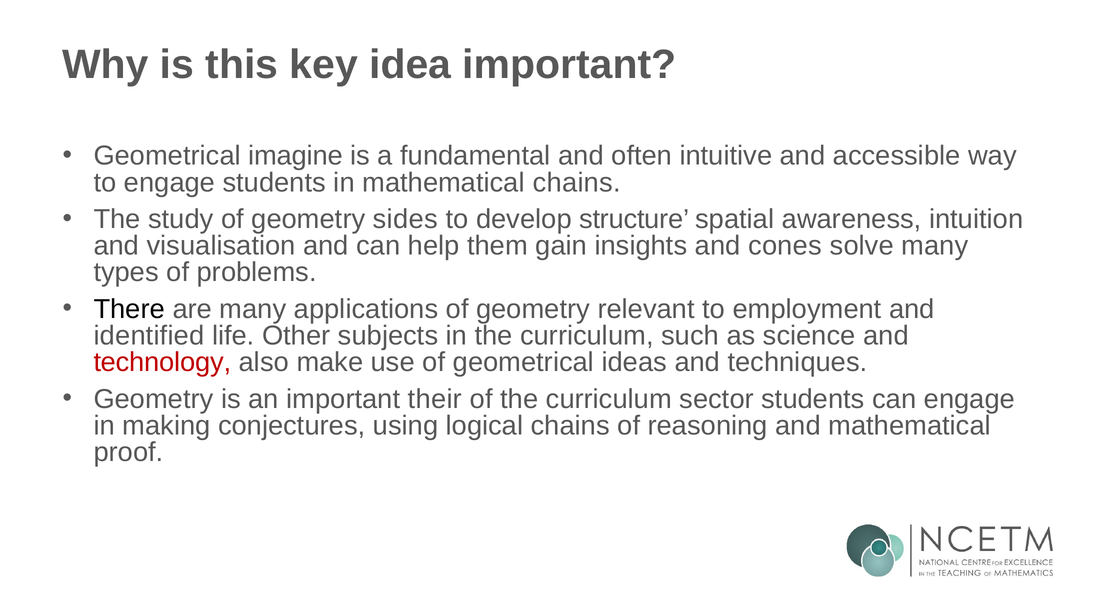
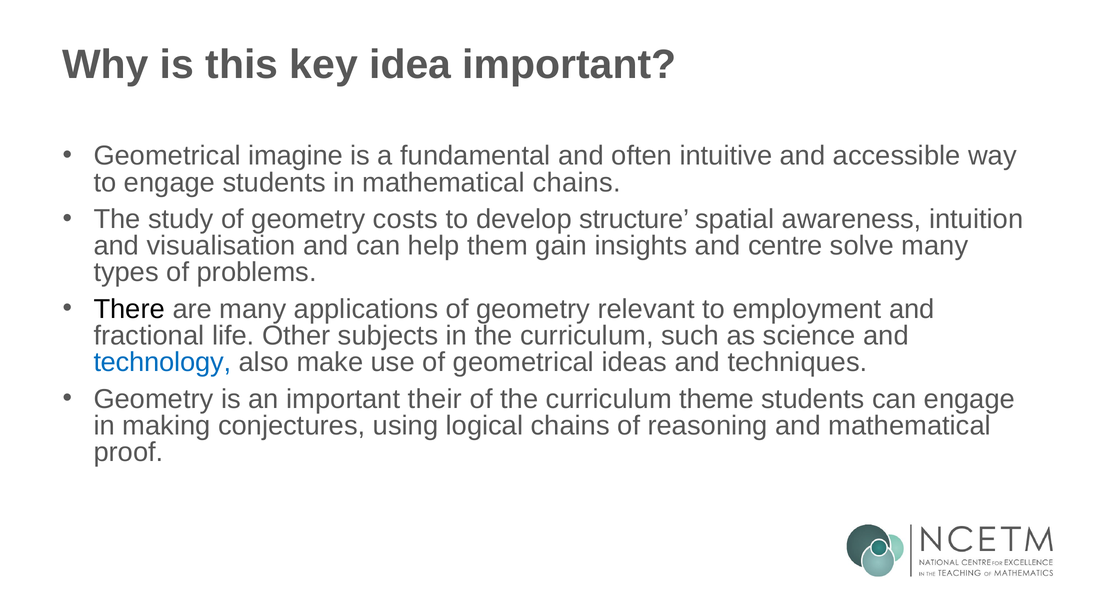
sides: sides -> costs
cones: cones -> centre
identified: identified -> fractional
technology colour: red -> blue
sector: sector -> theme
